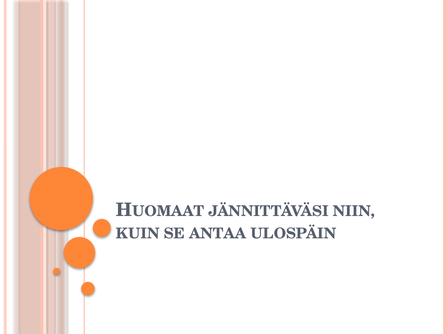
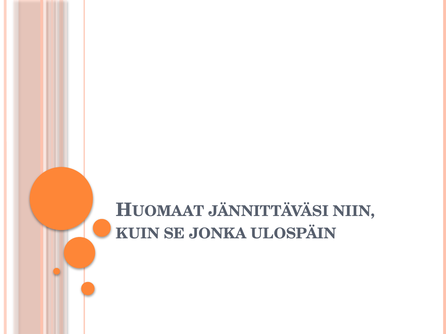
ANTAA: ANTAA -> JONKA
